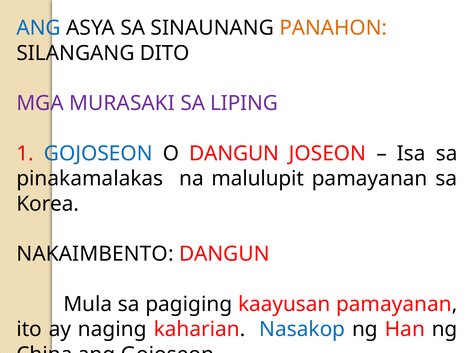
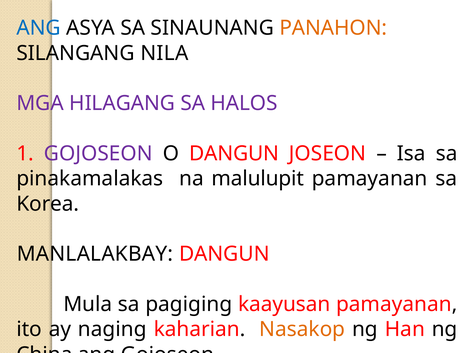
DITO: DITO -> NILA
MURASAKI: MURASAKI -> HILAGANG
LIPING: LIPING -> HALOS
GOJOSEON at (98, 153) colour: blue -> purple
NAKAIMBENTO: NAKAIMBENTO -> MANLALAKBAY
Nasakop colour: blue -> orange
